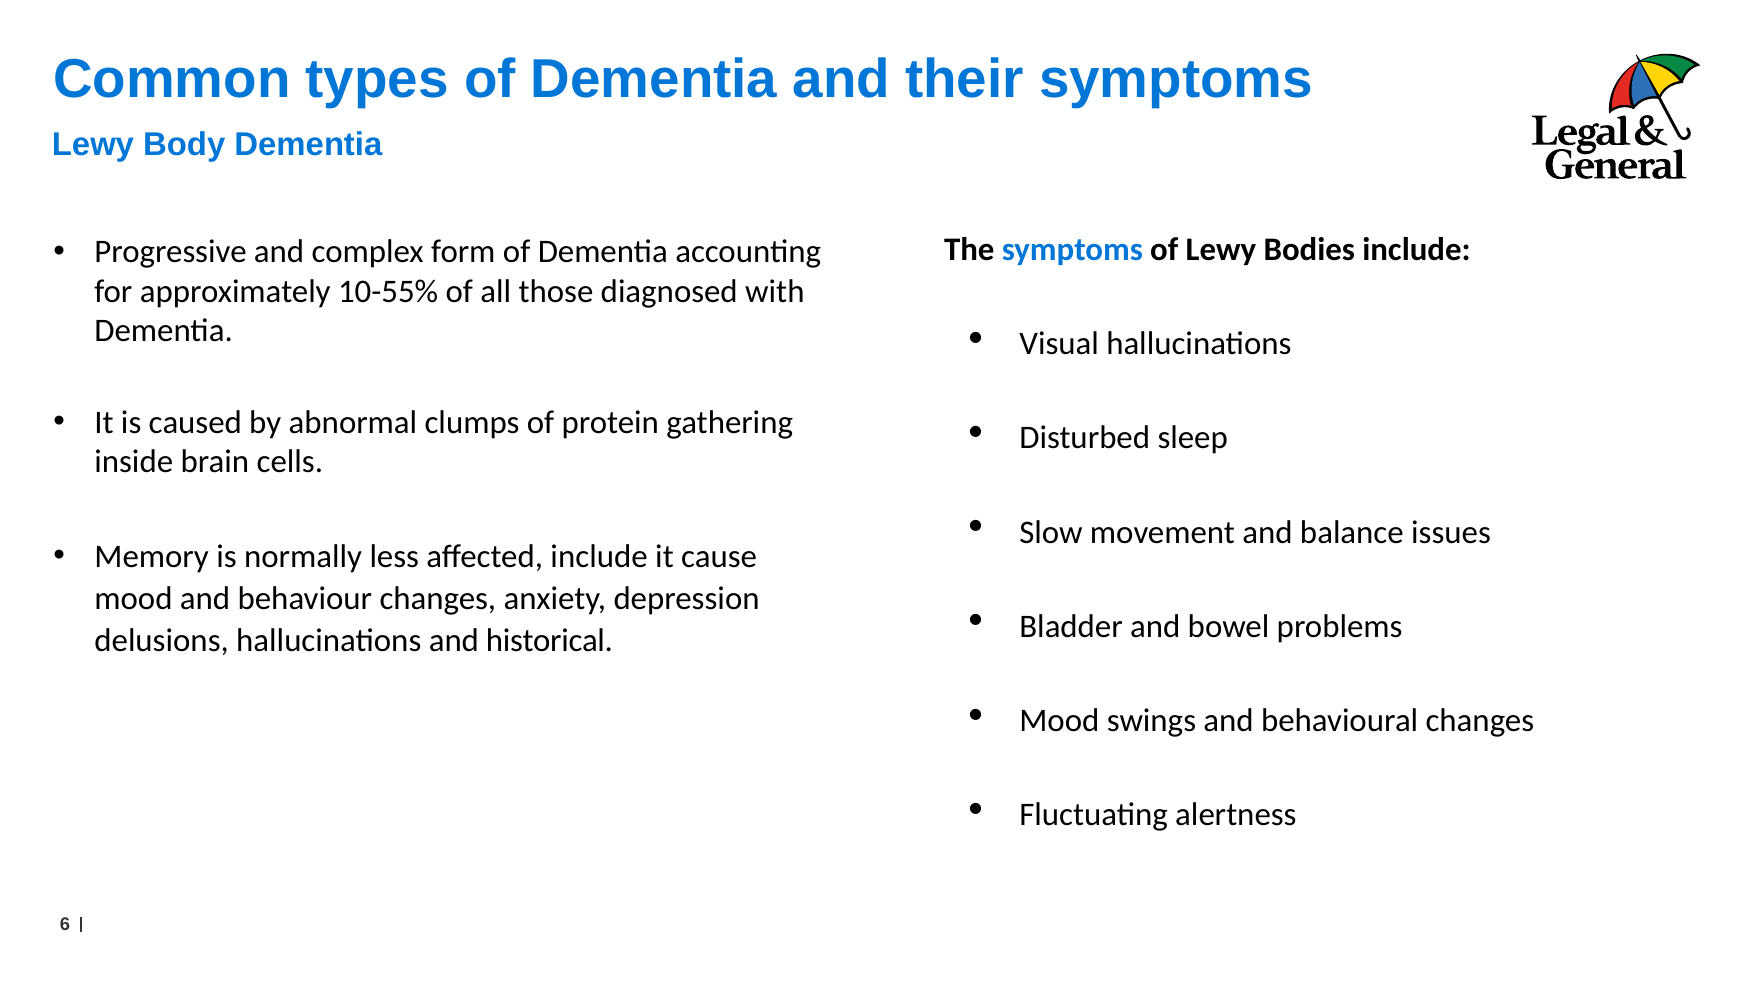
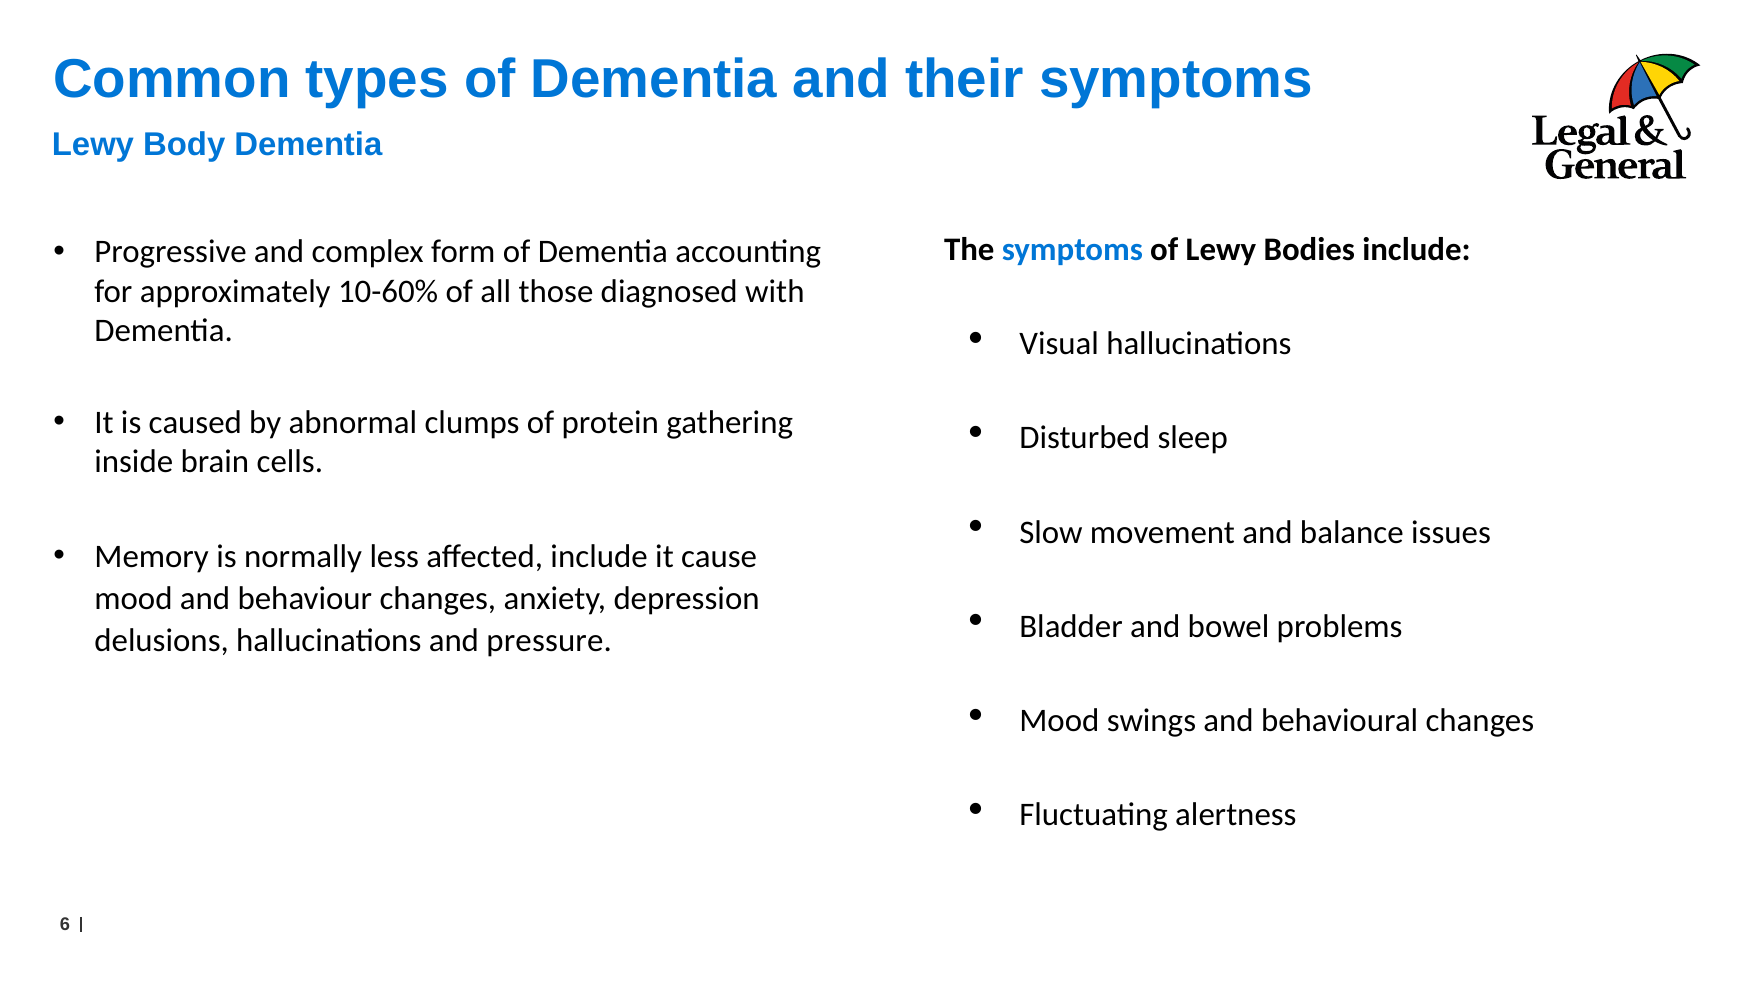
10-55%: 10-55% -> 10-60%
historical: historical -> pressure
